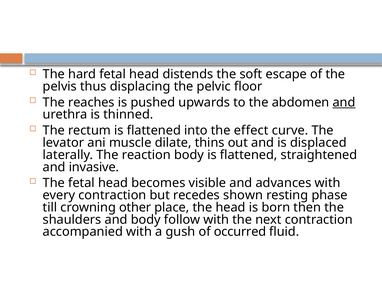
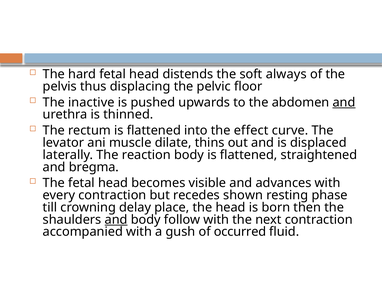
escape: escape -> always
reaches: reaches -> inactive
invasive: invasive -> bregma
other: other -> delay
and at (116, 220) underline: none -> present
